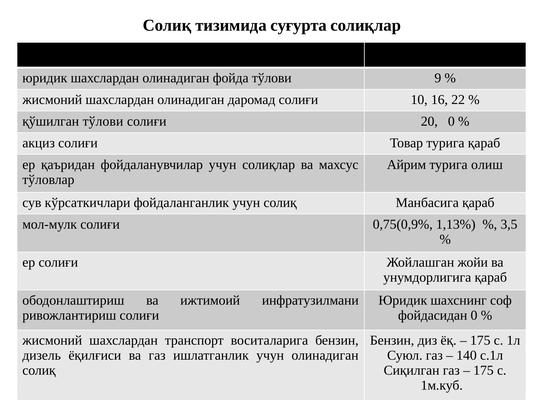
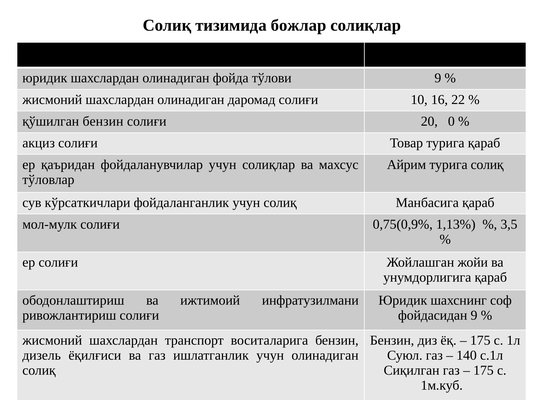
суғурта: суғурта -> божлар
қўшилган тўлови: тўлови -> бензин
турига олиш: олиш -> солиқ
фойдасидан 0: 0 -> 9
